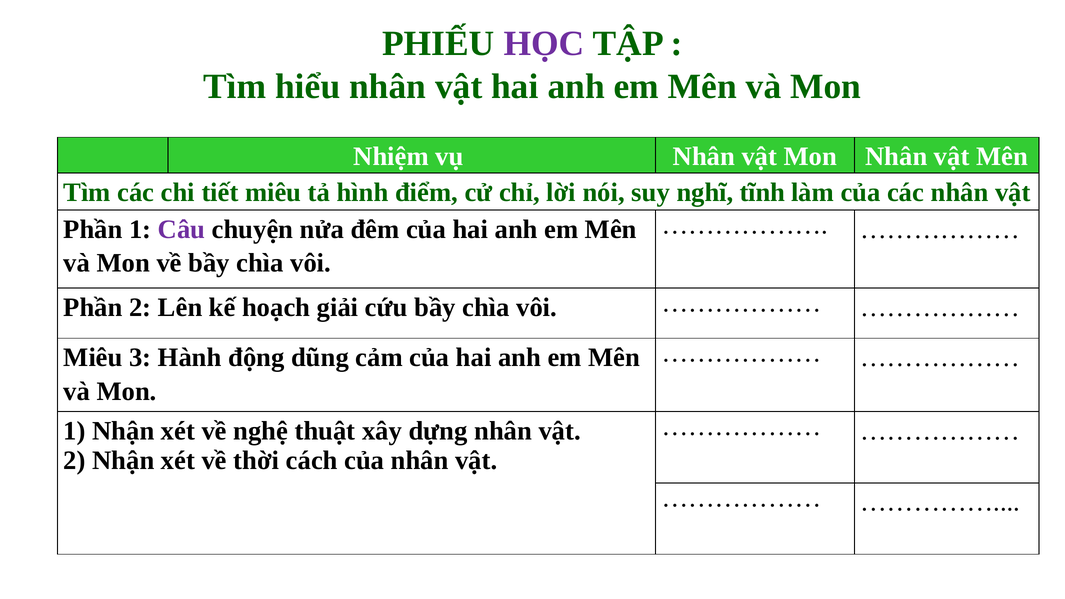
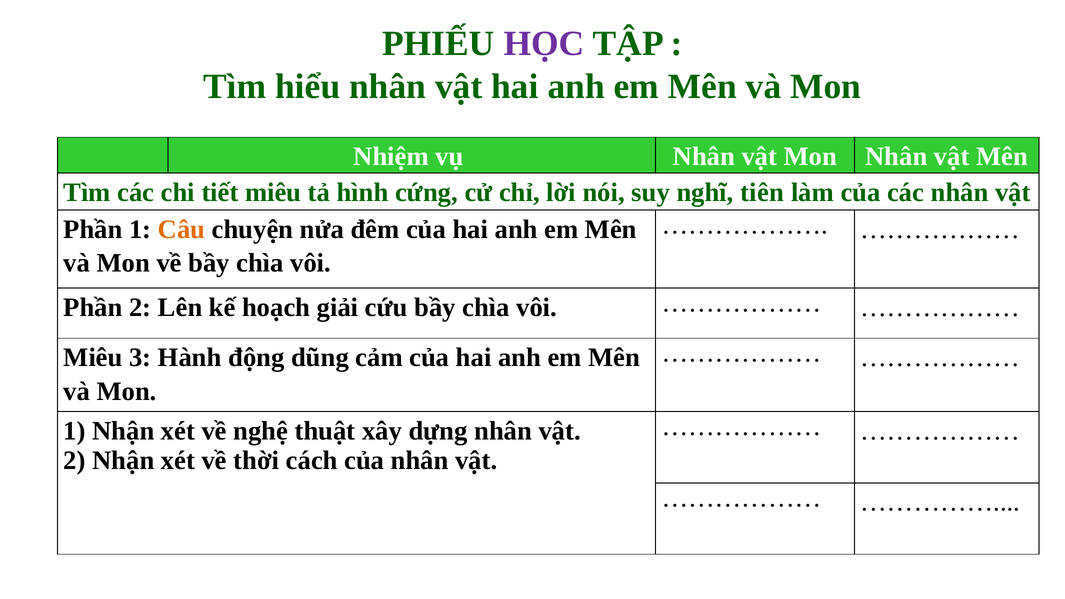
điểm: điểm -> cứng
tĩnh: tĩnh -> tiên
Câu colour: purple -> orange
